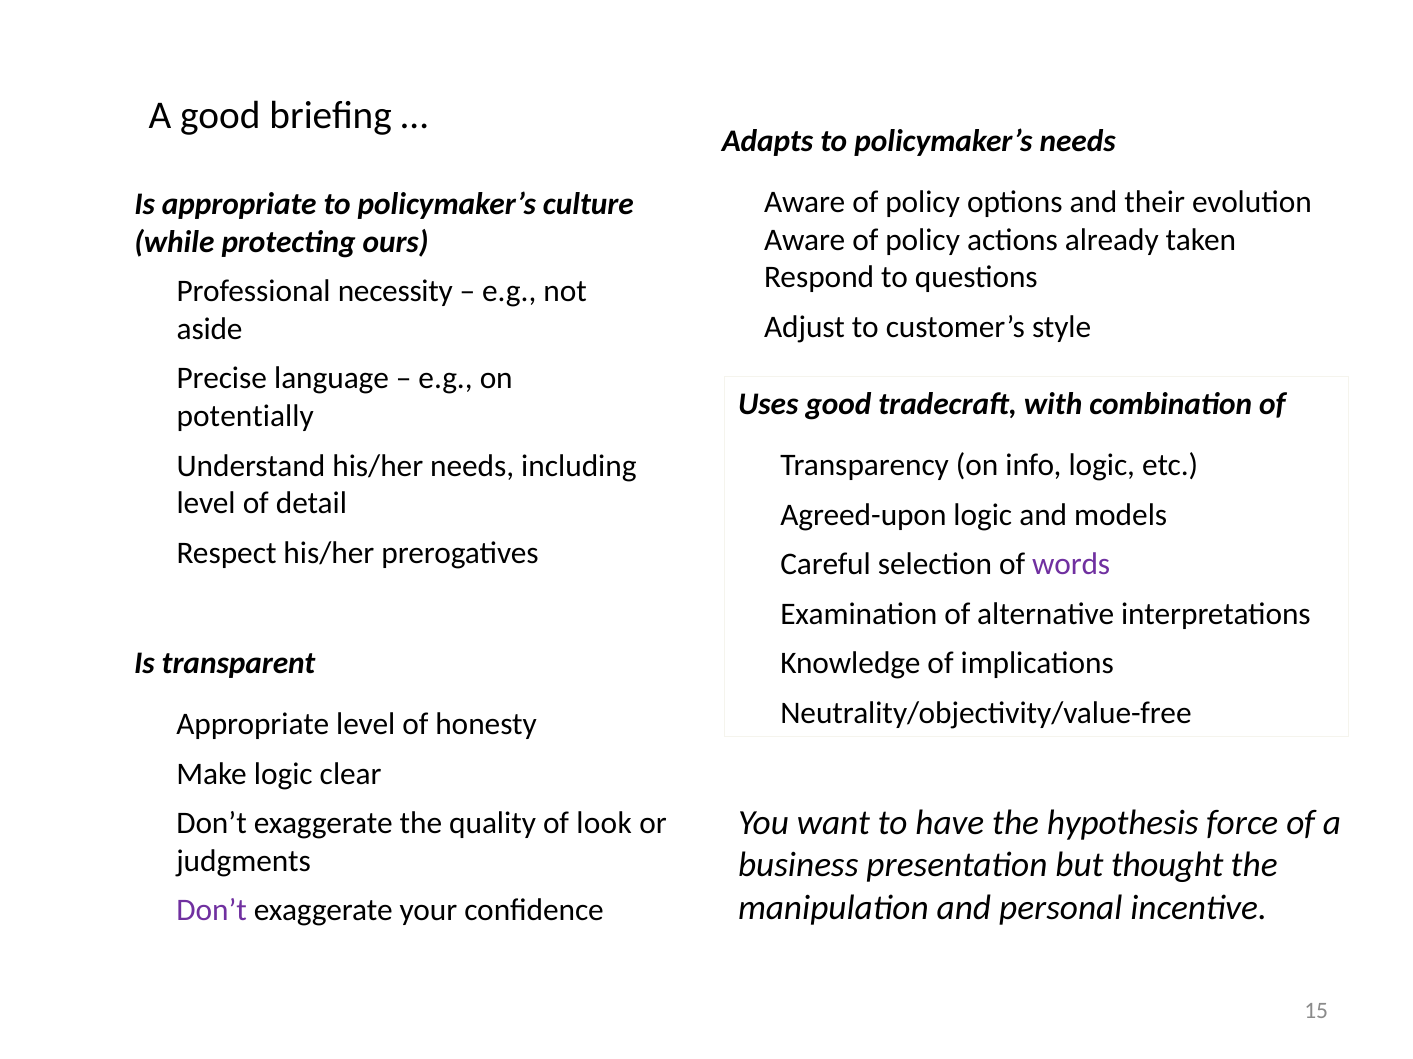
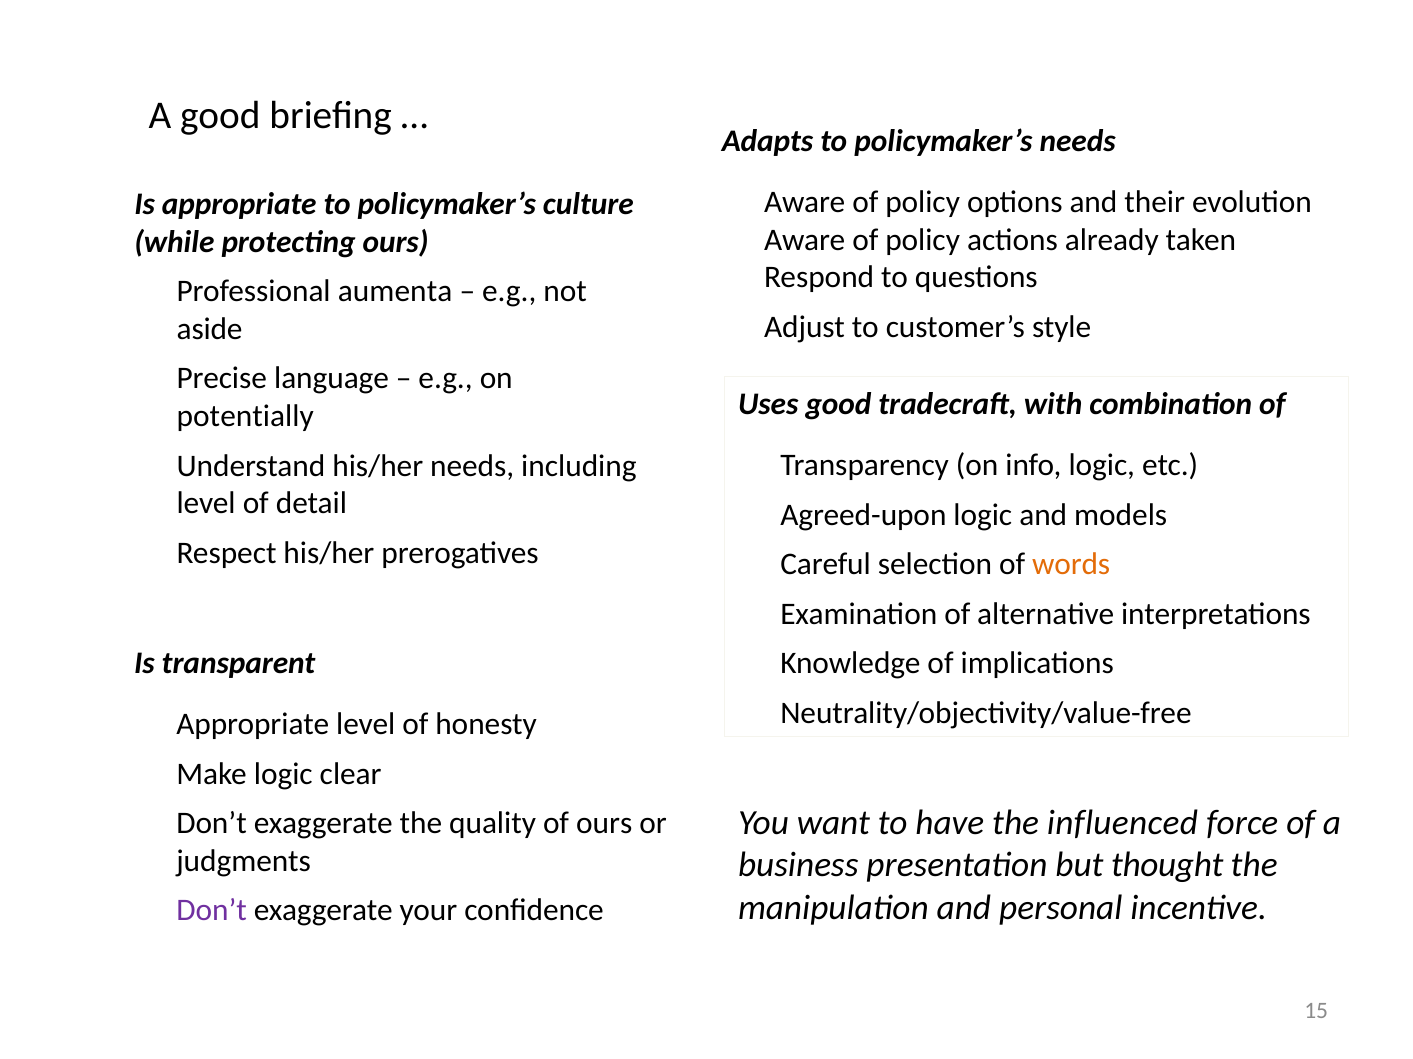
necessity: necessity -> aumenta
words colour: purple -> orange
hypothesis: hypothesis -> influenced
of look: look -> ours
